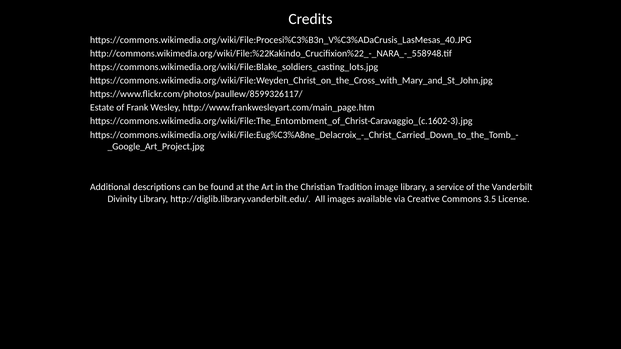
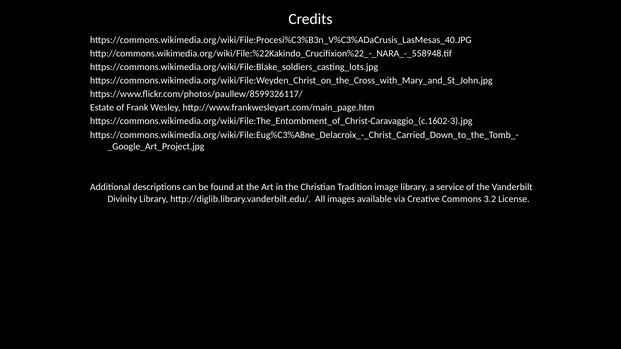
3.5: 3.5 -> 3.2
